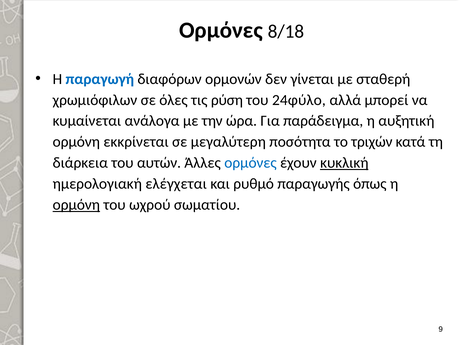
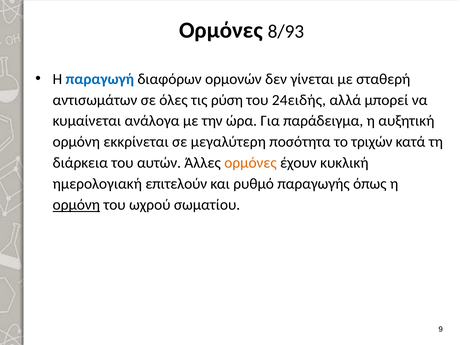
8/18: 8/18 -> 8/93
χρωμιόφιλων: χρωμιόφιλων -> αντισωμάτων
24φύλο: 24φύλο -> 24ειδής
ορμόνες at (250, 163) colour: blue -> orange
κυκλική underline: present -> none
ελέγχεται: ελέγχεται -> επιτελούν
